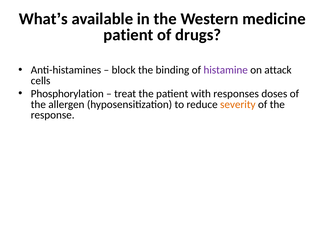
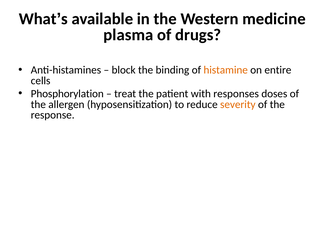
patient at (128, 35): patient -> plasma
histamine colour: purple -> orange
attack: attack -> entire
